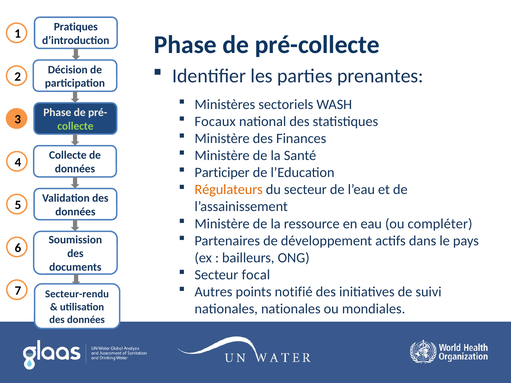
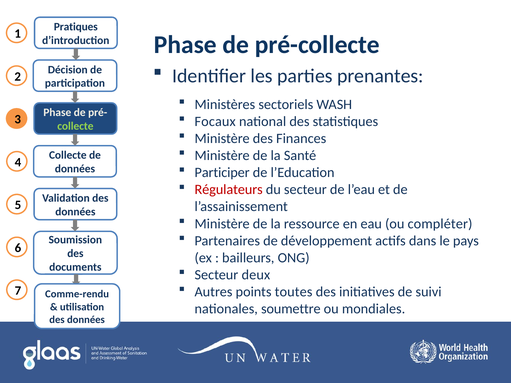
Régulateurs colour: orange -> red
focal: focal -> deux
notifié: notifié -> toutes
Secteur-rendu: Secteur-rendu -> Comme-rendu
nationales nationales: nationales -> soumettre
